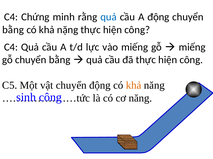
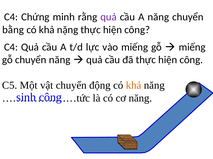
quả at (109, 17) colour: blue -> purple
A động: động -> năng
gỗ chuyển bằng: bằng -> năng
